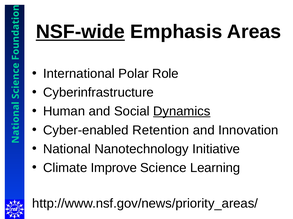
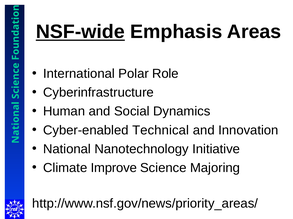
Dynamics underline: present -> none
Retention: Retention -> Technical
Learning: Learning -> Majoring
